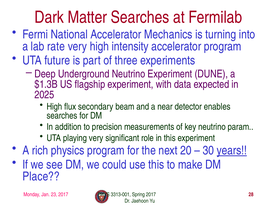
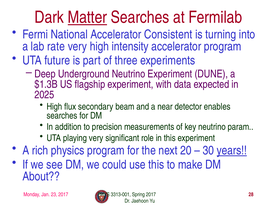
Matter underline: none -> present
Mechanics: Mechanics -> Consistent
Place: Place -> About
